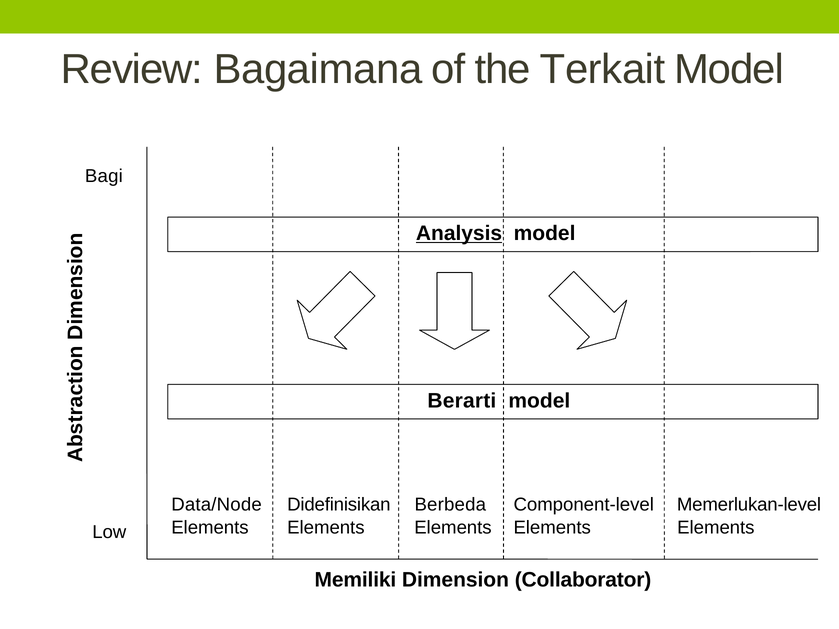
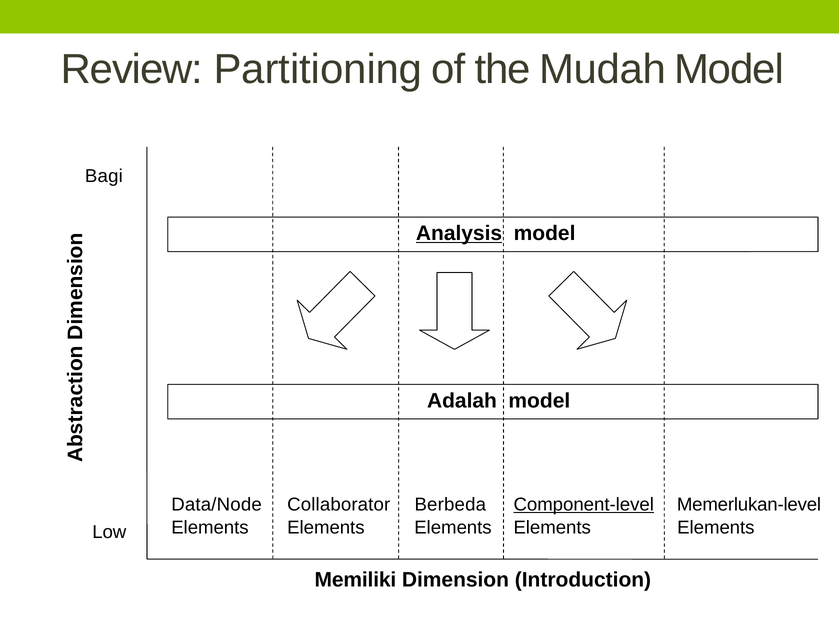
Bagaimana: Bagaimana -> Partitioning
Terkait: Terkait -> Mudah
Berarti: Berarti -> Adalah
Didefinisikan: Didefinisikan -> Collaborator
Component-level underline: none -> present
Collaborator: Collaborator -> Introduction
